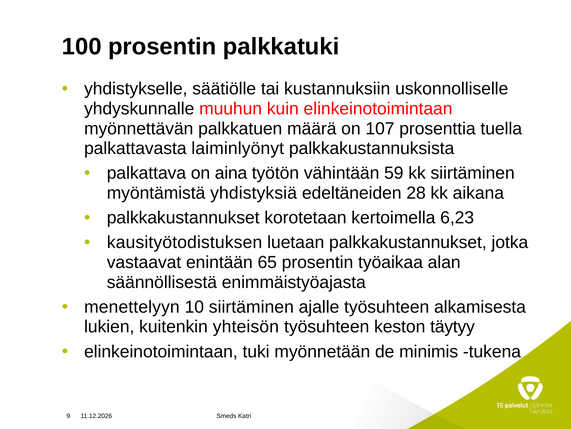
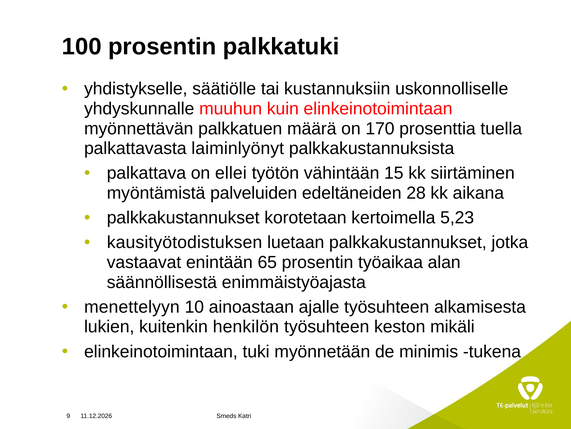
107: 107 -> 170
aina: aina -> ellei
59: 59 -> 15
yhdistyksiä: yhdistyksiä -> palveluiden
6,23: 6,23 -> 5,23
10 siirtäminen: siirtäminen -> ainoastaan
yhteisön: yhteisön -> henkilön
täytyy: täytyy -> mikäli
